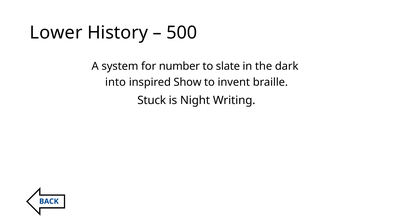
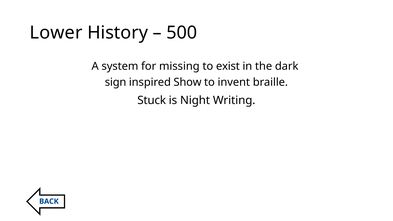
number: number -> missing
slate: slate -> exist
into: into -> sign
